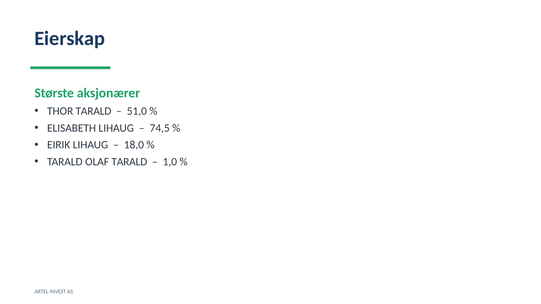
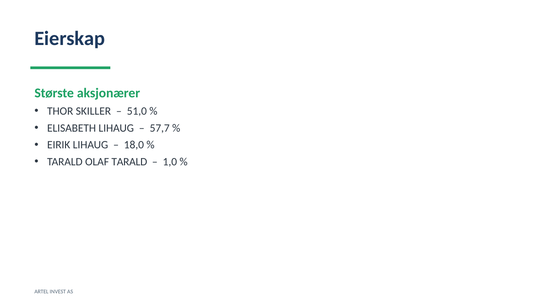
THOR TARALD: TARALD -> SKILLER
74,5: 74,5 -> 57,7
